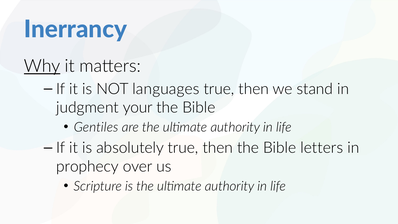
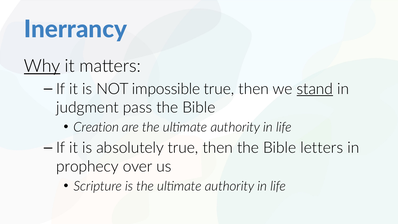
languages: languages -> impossible
stand underline: none -> present
your: your -> pass
Gentiles: Gentiles -> Creation
